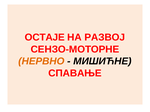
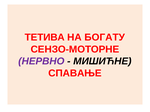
ОСТАЈЕ: ОСТАЈЕ -> ТЕТИВА
РАЗВОЈ: РАЗВОЈ -> БОГАТУ
НЕРВНО colour: orange -> purple
